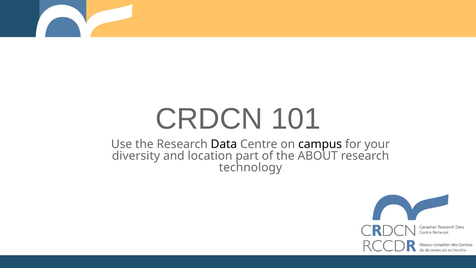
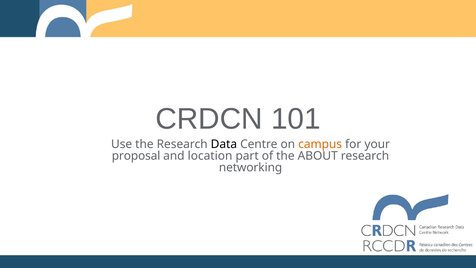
campus colour: black -> orange
diversity: diversity -> proposal
technology: technology -> networking
